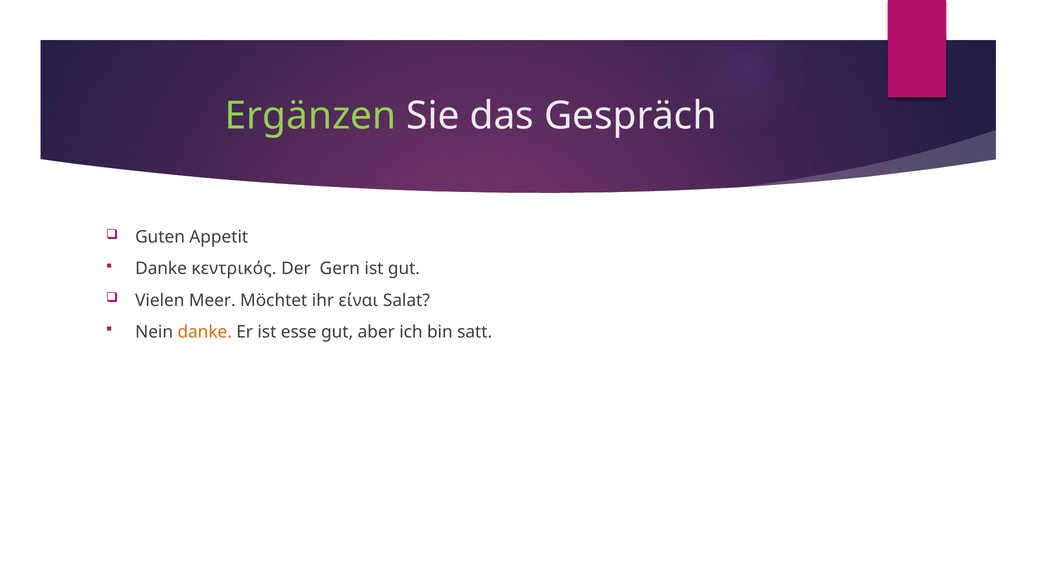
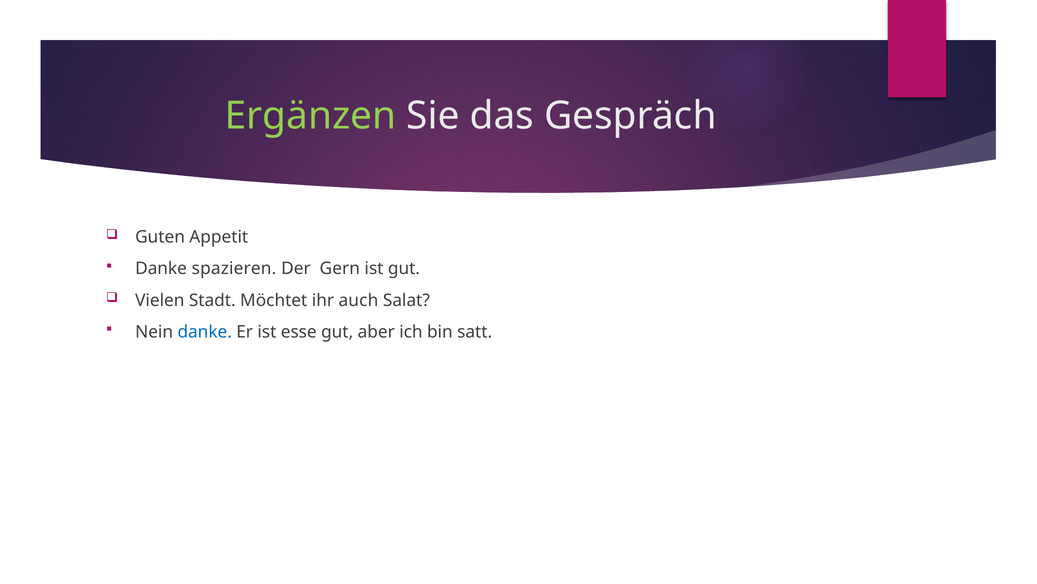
κεντρικός: κεντρικός -> spazieren
Meer: Meer -> Stadt
είναι: είναι -> auch
danke at (205, 332) colour: orange -> blue
